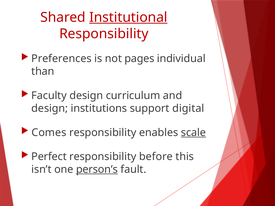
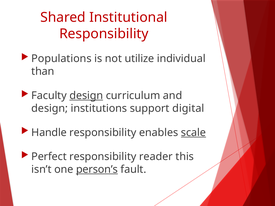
Institutional underline: present -> none
Preferences: Preferences -> Populations
pages: pages -> utilize
design at (86, 96) underline: none -> present
Comes: Comes -> Handle
before: before -> reader
